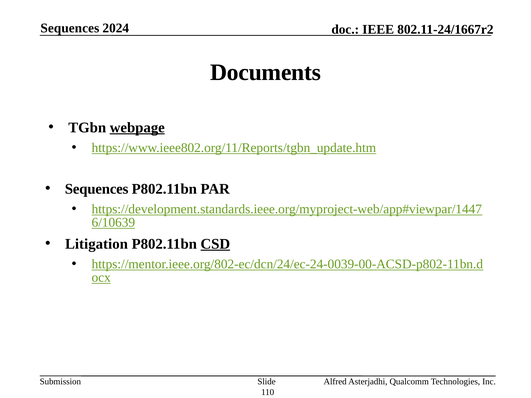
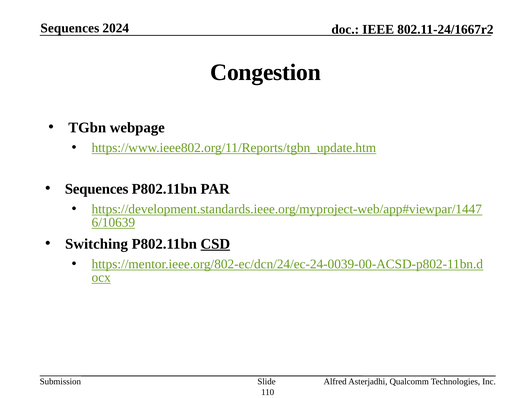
Documents: Documents -> Congestion
webpage underline: present -> none
Litigation: Litigation -> Switching
